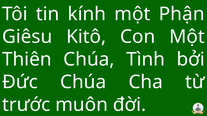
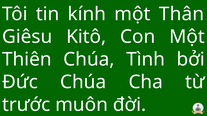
Phận: Phận -> Thân
